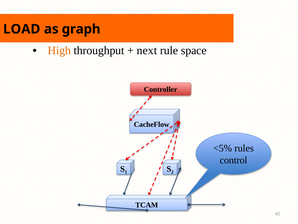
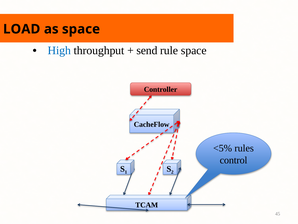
as graph: graph -> space
High colour: orange -> blue
next: next -> send
